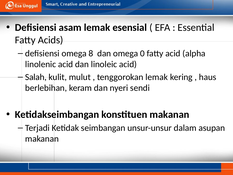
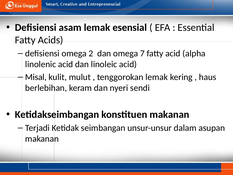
8: 8 -> 2
0: 0 -> 7
Salah: Salah -> Misal
